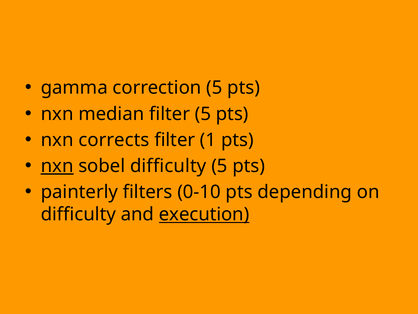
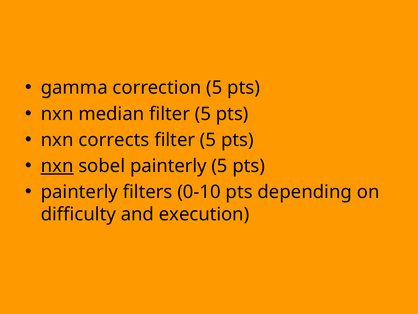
1 at (208, 140): 1 -> 5
sobel difficulty: difficulty -> painterly
execution underline: present -> none
